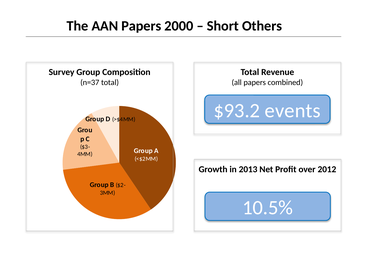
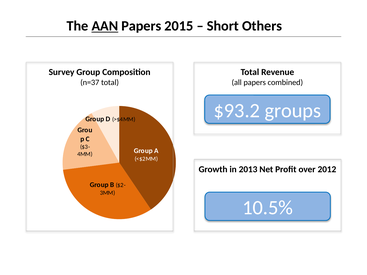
AAN underline: none -> present
2000: 2000 -> 2015
events: events -> groups
